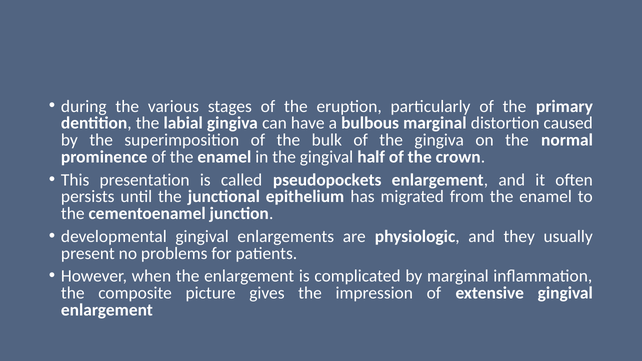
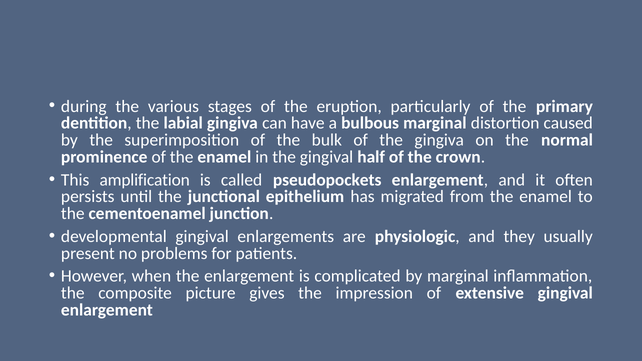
presentation: presentation -> amplification
